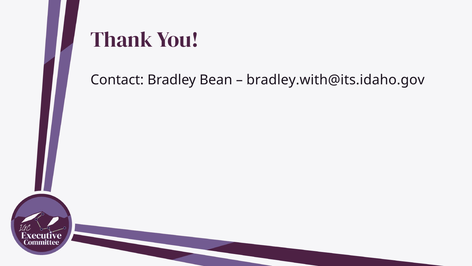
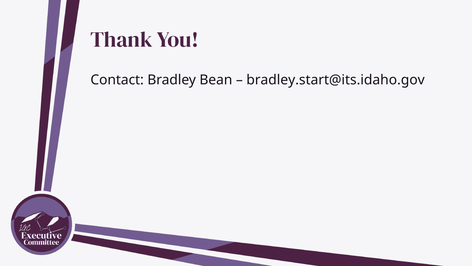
bradley.with@its.idaho.gov: bradley.with@its.idaho.gov -> bradley.start@its.idaho.gov
